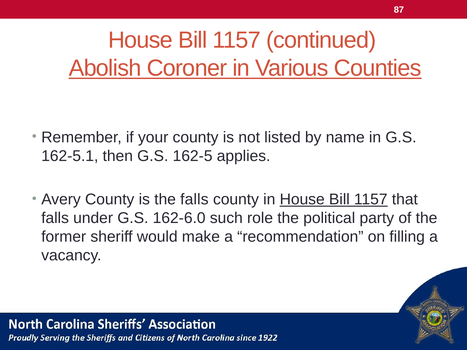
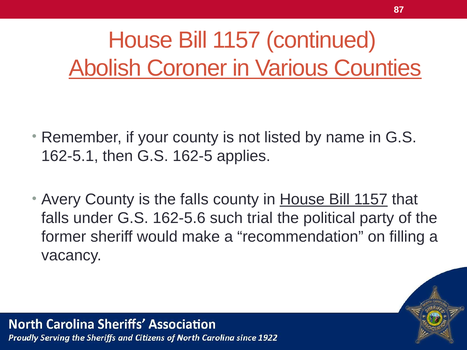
162-6.0: 162-6.0 -> 162-5.6
role: role -> trial
